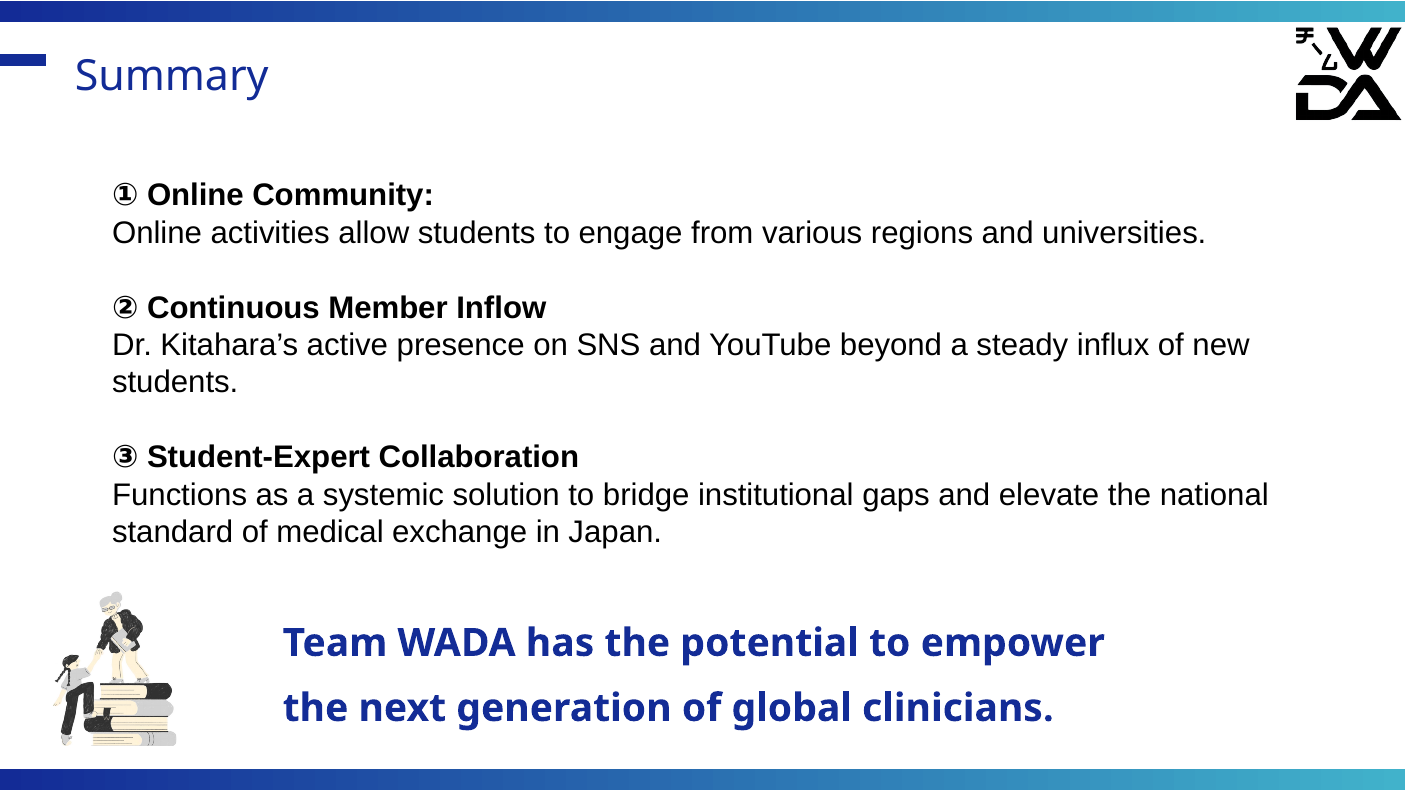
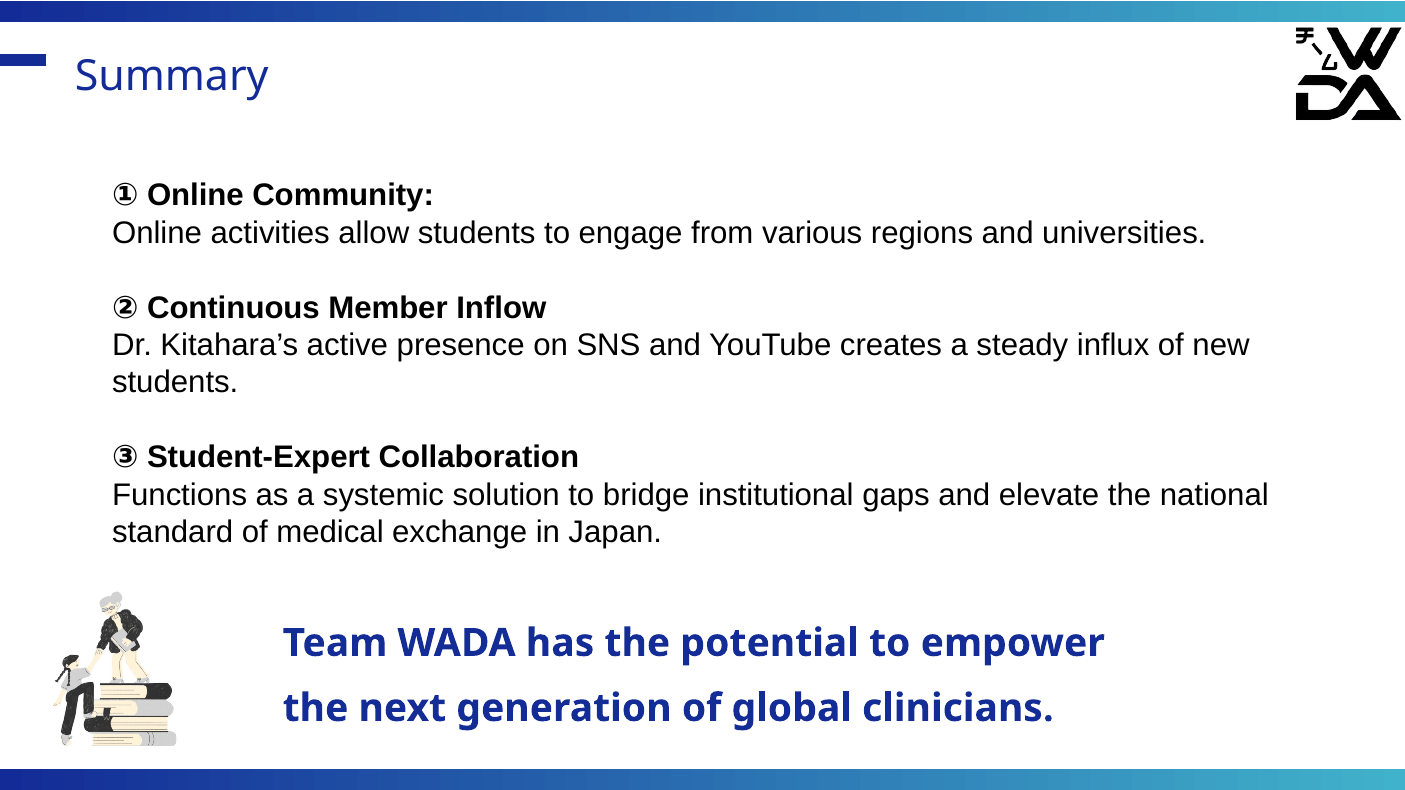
beyond: beyond -> creates
